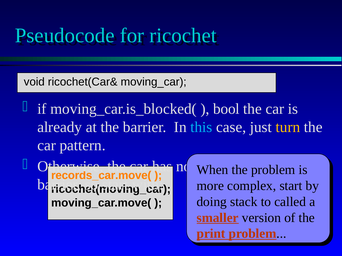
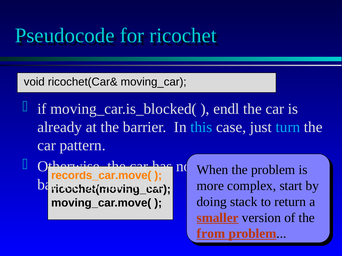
bool: bool -> endl
turn colour: yellow -> light blue
called: called -> return
print: print -> from
